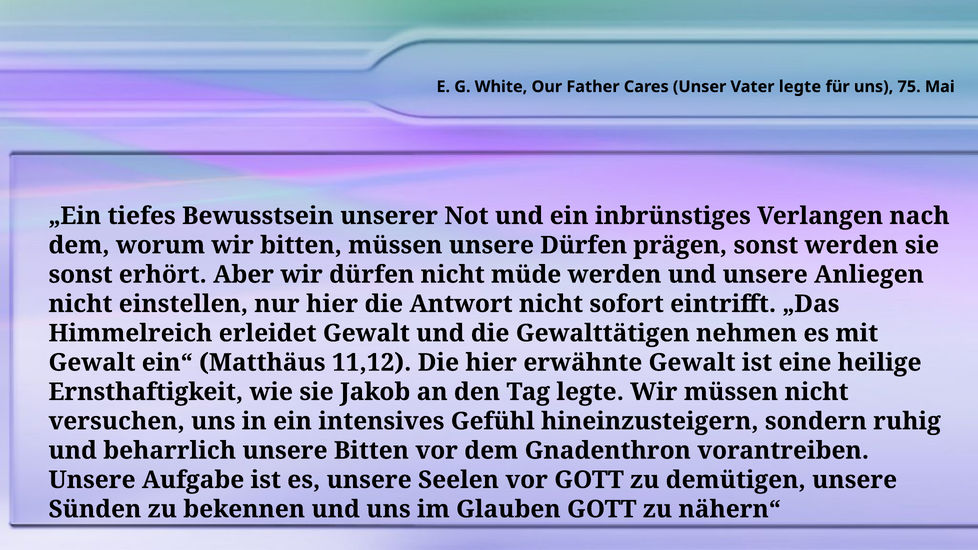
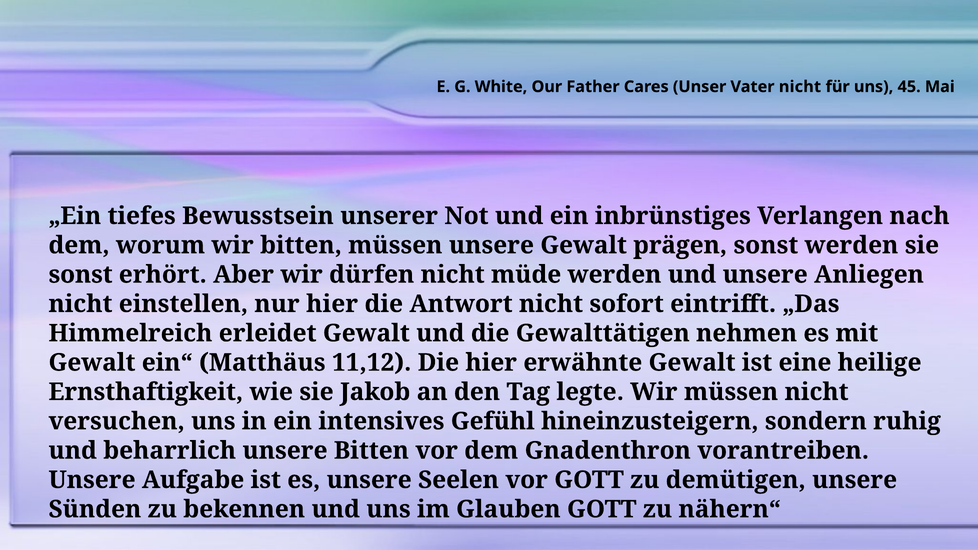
Vater legte: legte -> nicht
75: 75 -> 45
unsere Dürfen: Dürfen -> Gewalt
